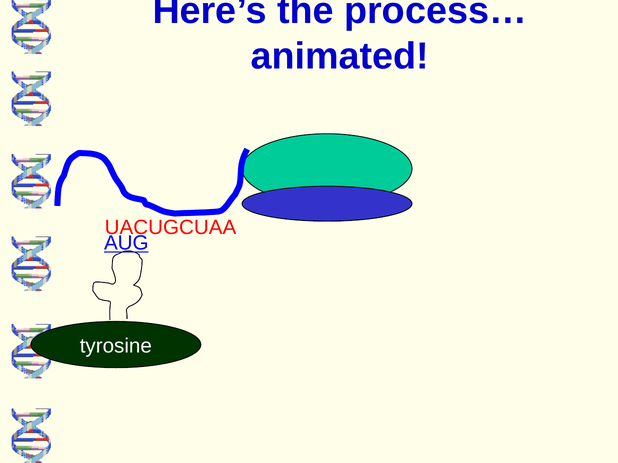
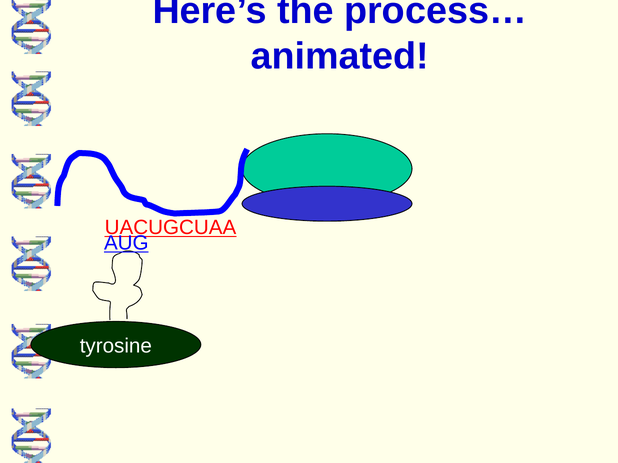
UACUGCUAA underline: none -> present
